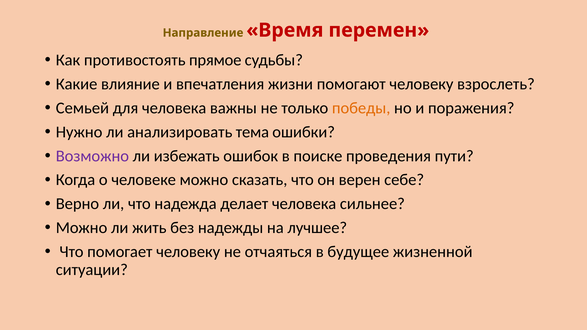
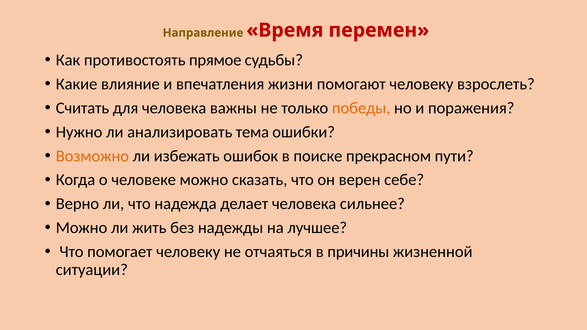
Семьей: Семьей -> Считать
Возможно colour: purple -> orange
проведения: проведения -> прекрасном
будущее: будущее -> причины
